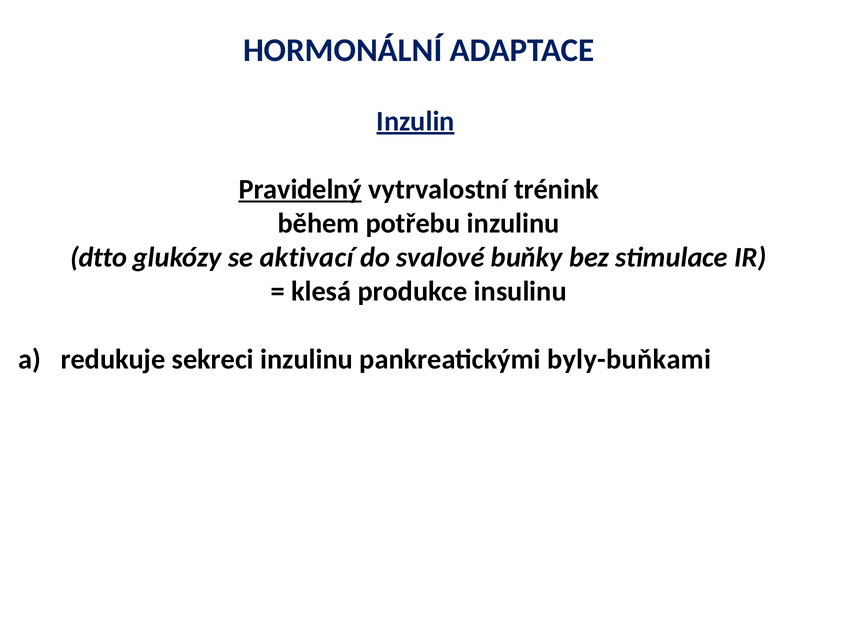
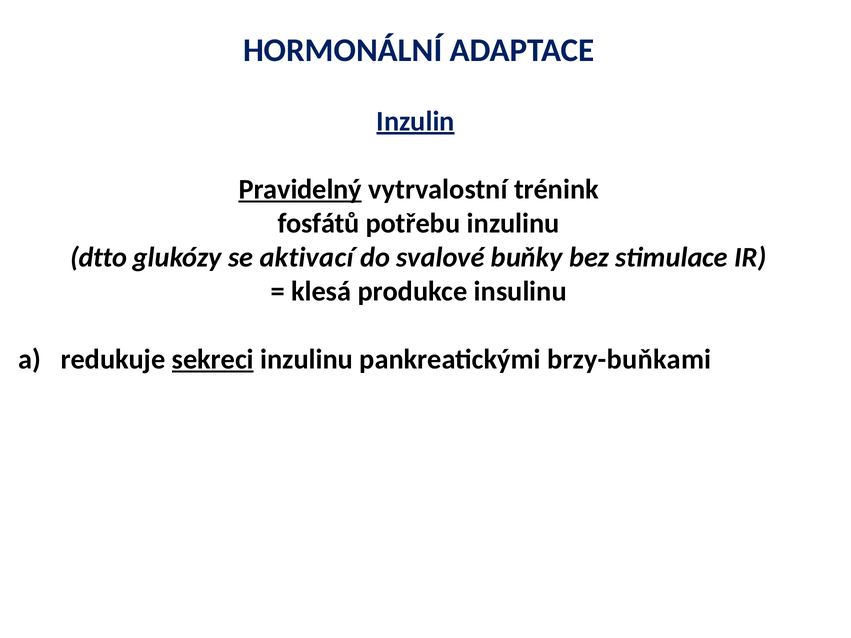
během: během -> fosfátů
sekreci underline: none -> present
byly-buňkami: byly-buňkami -> brzy-buňkami
